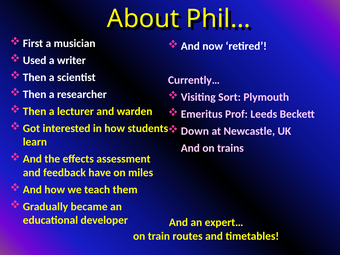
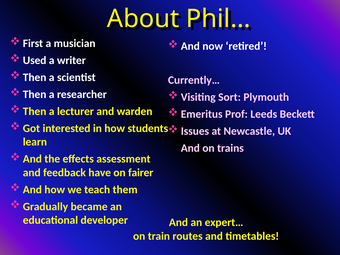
Down: Down -> Issues
miles: miles -> fairer
